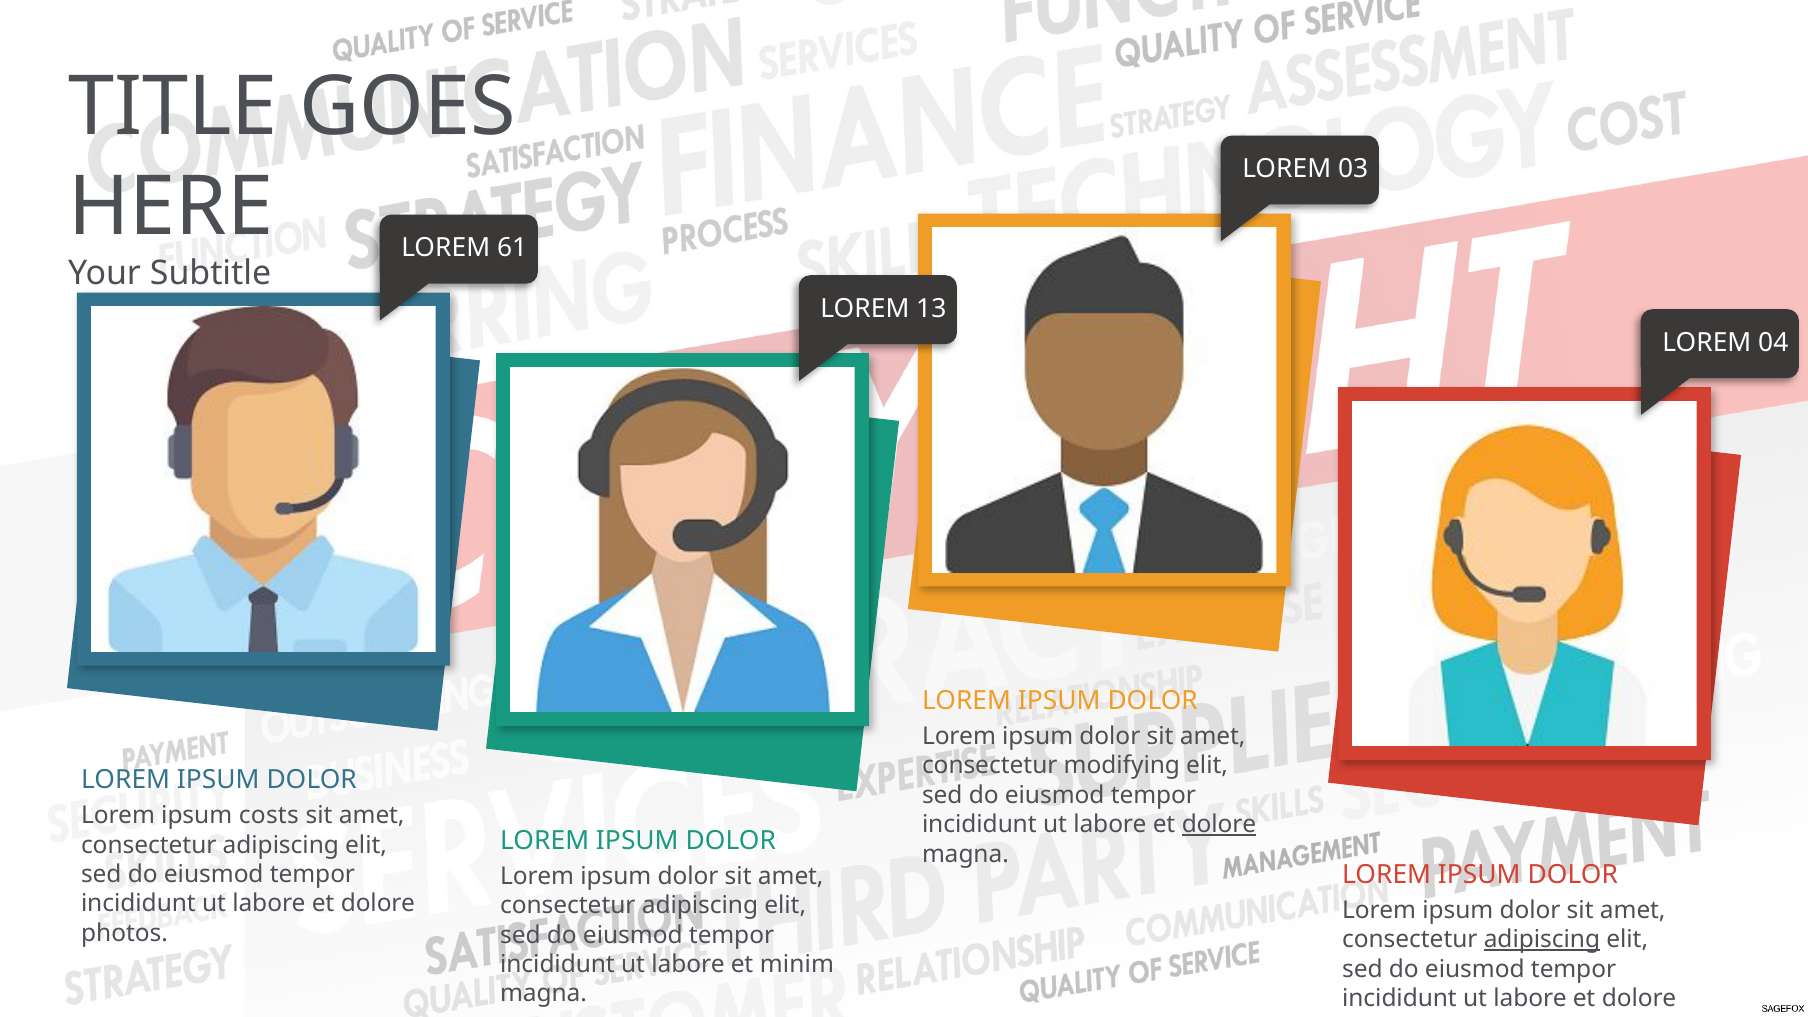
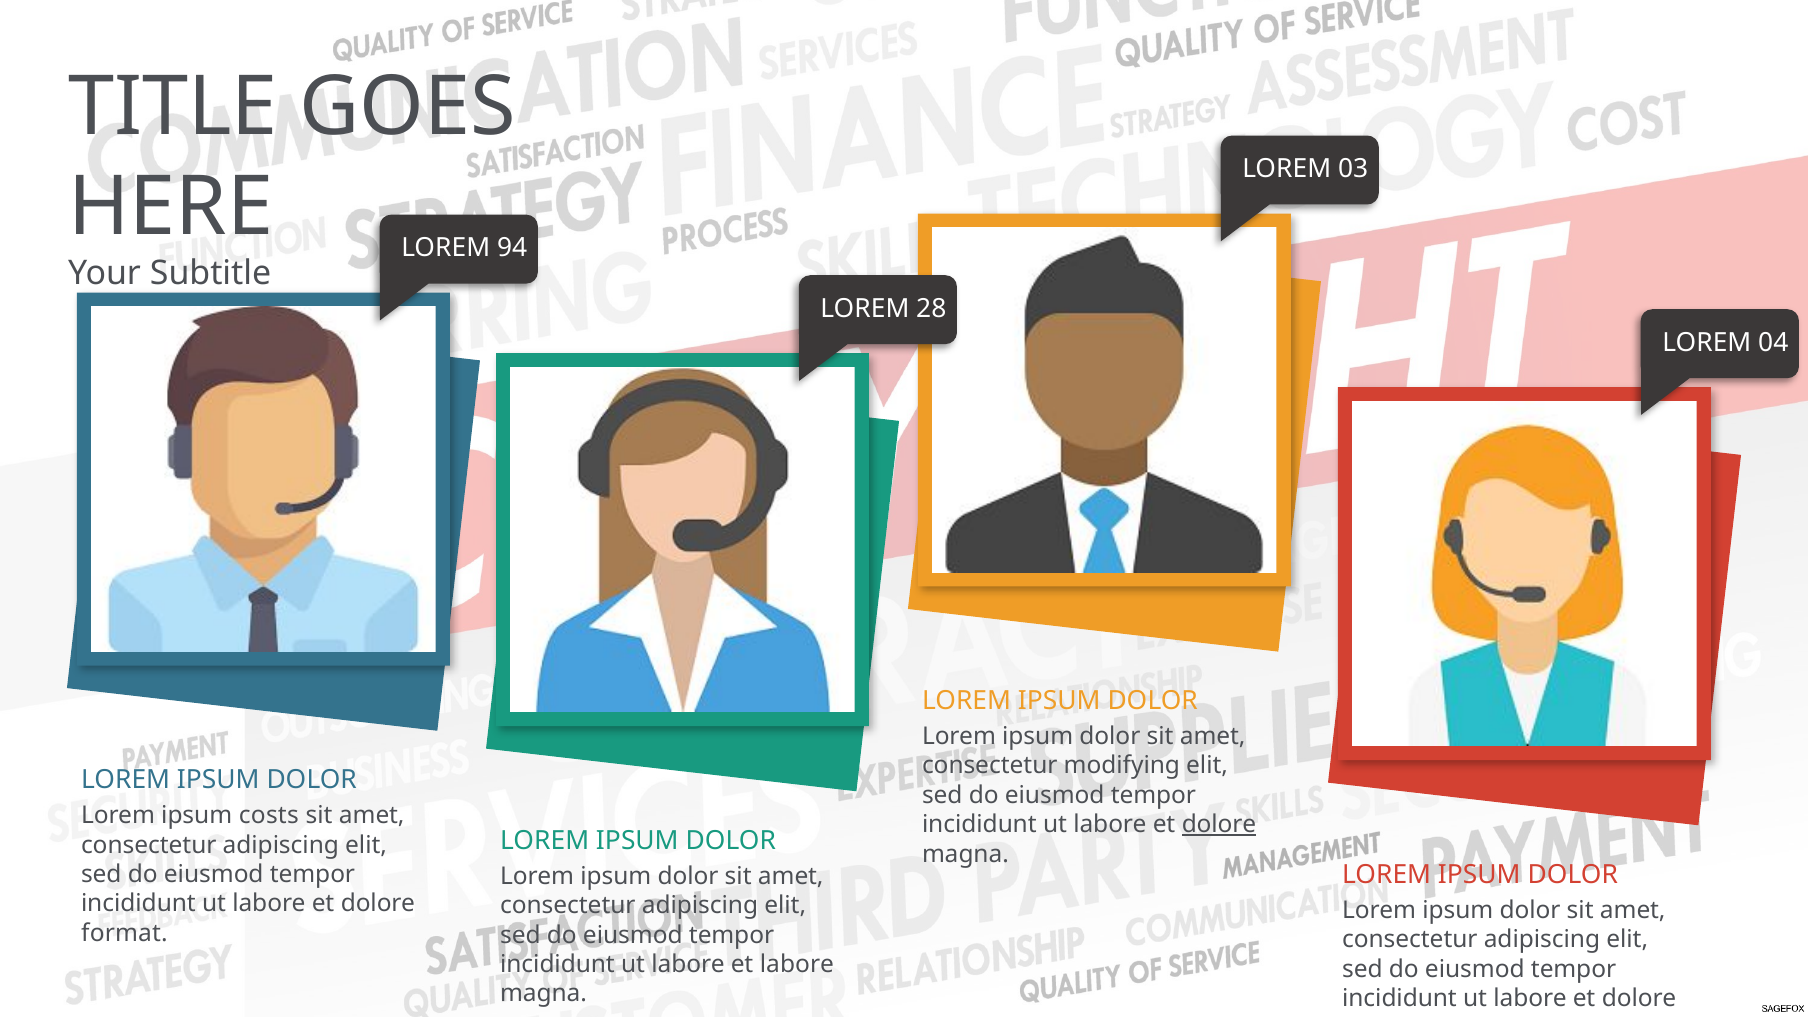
61: 61 -> 94
13: 13 -> 28
photos: photos -> format
adipiscing at (1542, 940) underline: present -> none
et minim: minim -> labore
